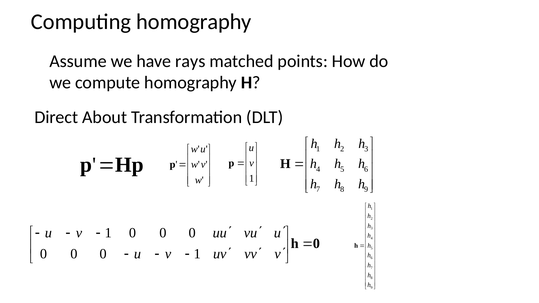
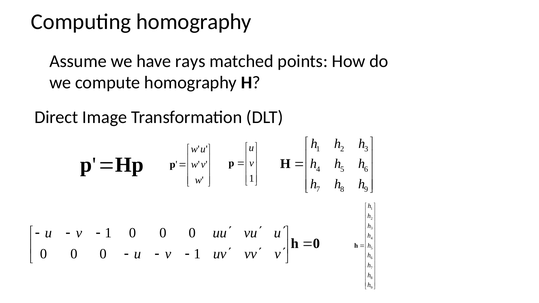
About: About -> Image
